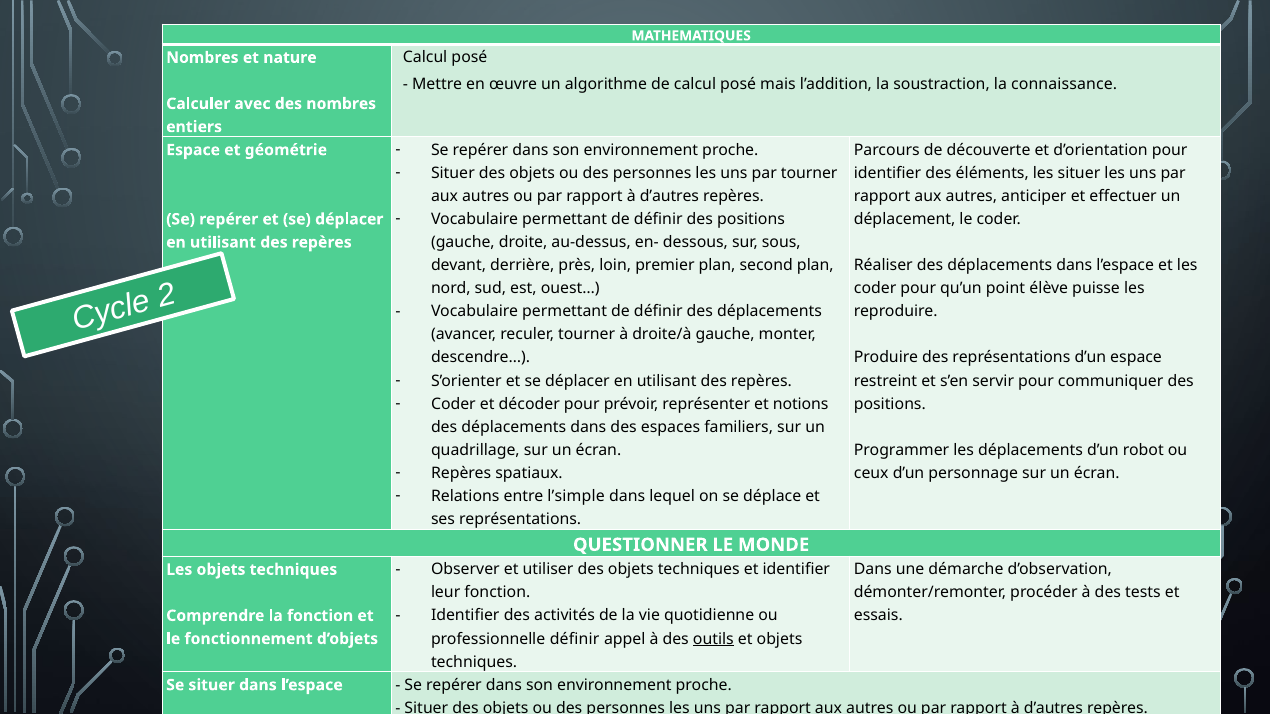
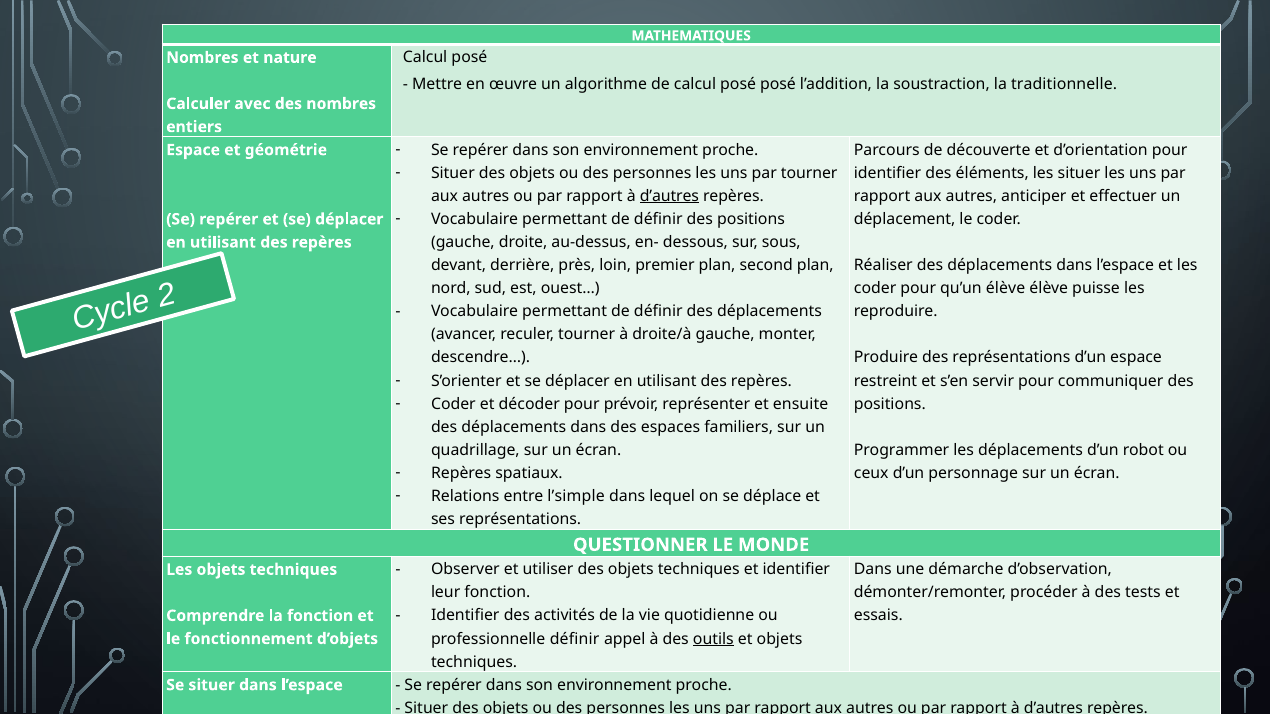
posé mais: mais -> posé
connaissance: connaissance -> traditionnelle
d’autres at (669, 196) underline: none -> present
qu’un point: point -> élève
notions: notions -> ensuite
